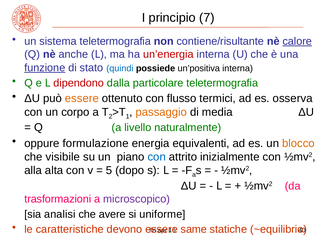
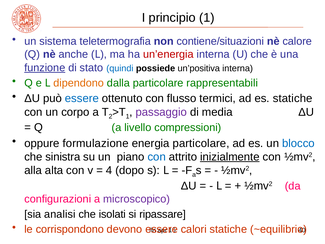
principio 7: 7 -> 1
contiene/risultante: contiene/risultante -> contiene/situazioni
calore underline: present -> none
dipendono colour: red -> orange
particolare teletermografia: teletermografia -> rappresentabili
essere at (82, 98) colour: orange -> blue
es osserva: osserva -> statiche
passaggio colour: orange -> purple
naturalmente: naturalmente -> compressioni
energia equivalenti: equivalenti -> particolare
blocco colour: orange -> blue
visibile: visibile -> sinistra
inizialmente underline: none -> present
5: 5 -> 4
trasformazioni: trasformazioni -> configurazioni
avere: avere -> isolati
uniforme: uniforme -> ripassare
caratteristiche: caratteristiche -> corrispondono
same: same -> calori
